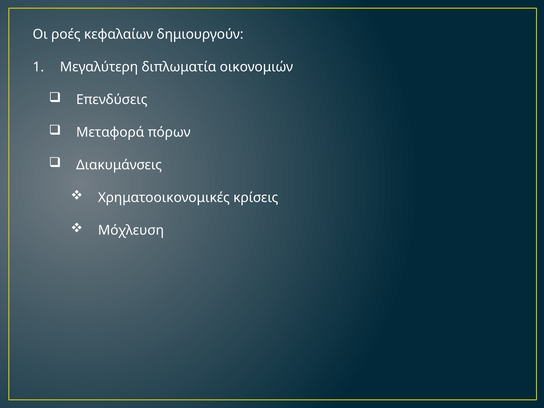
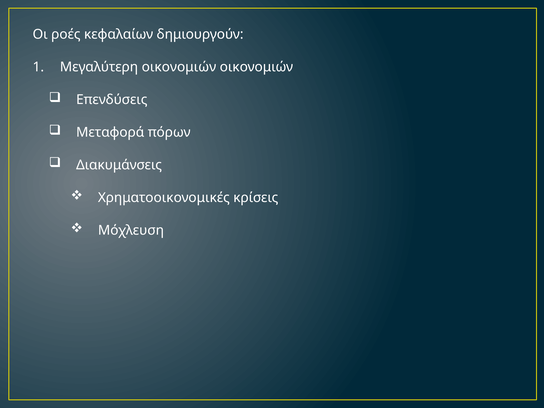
Μεγαλύτερη διπλωματία: διπλωματία -> οικονομιών
